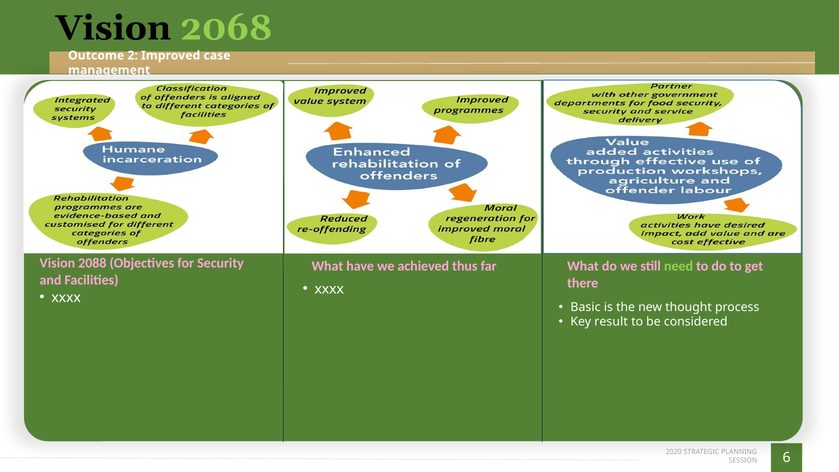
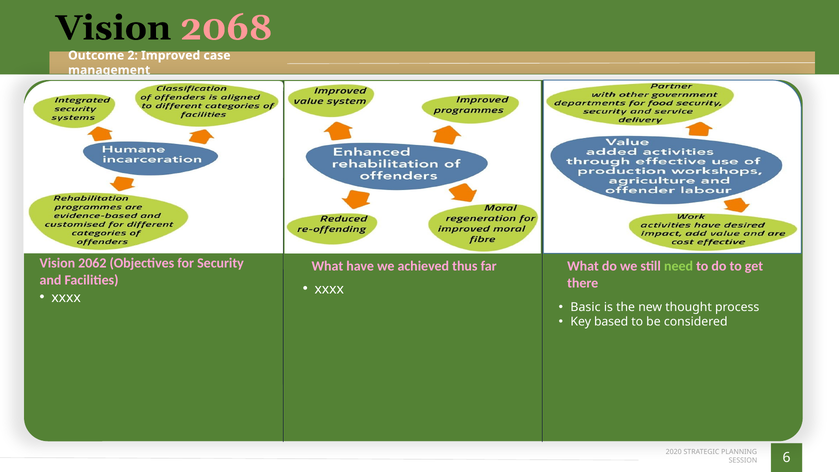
2068 colour: light green -> pink
2088: 2088 -> 2062
result: result -> based
